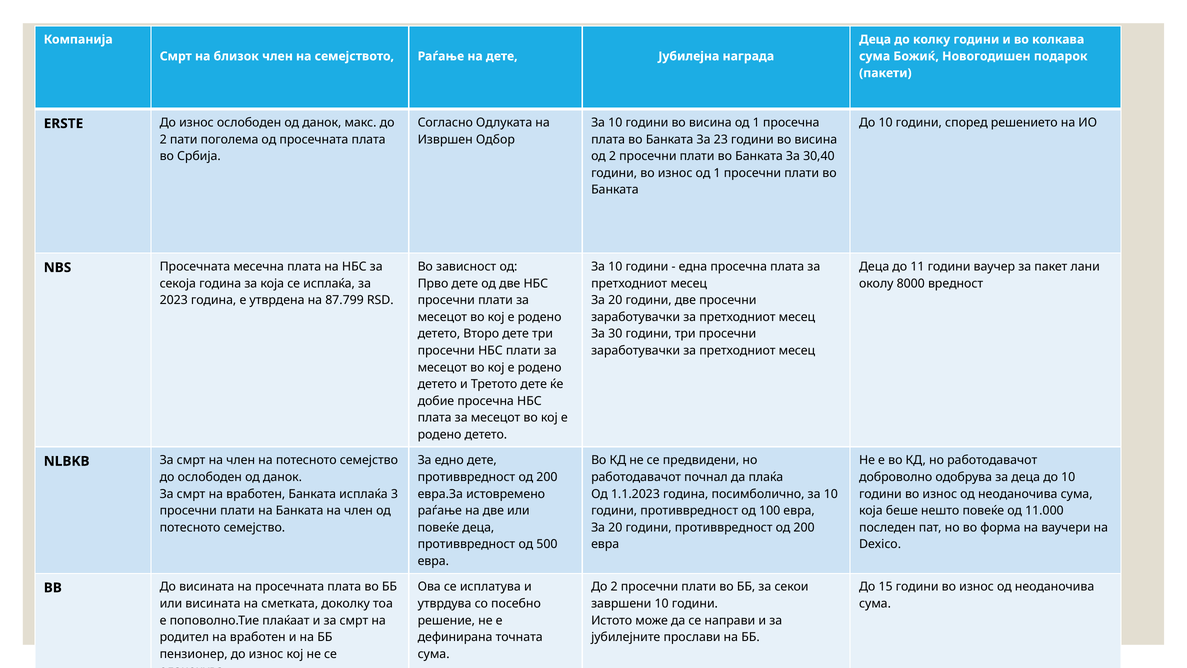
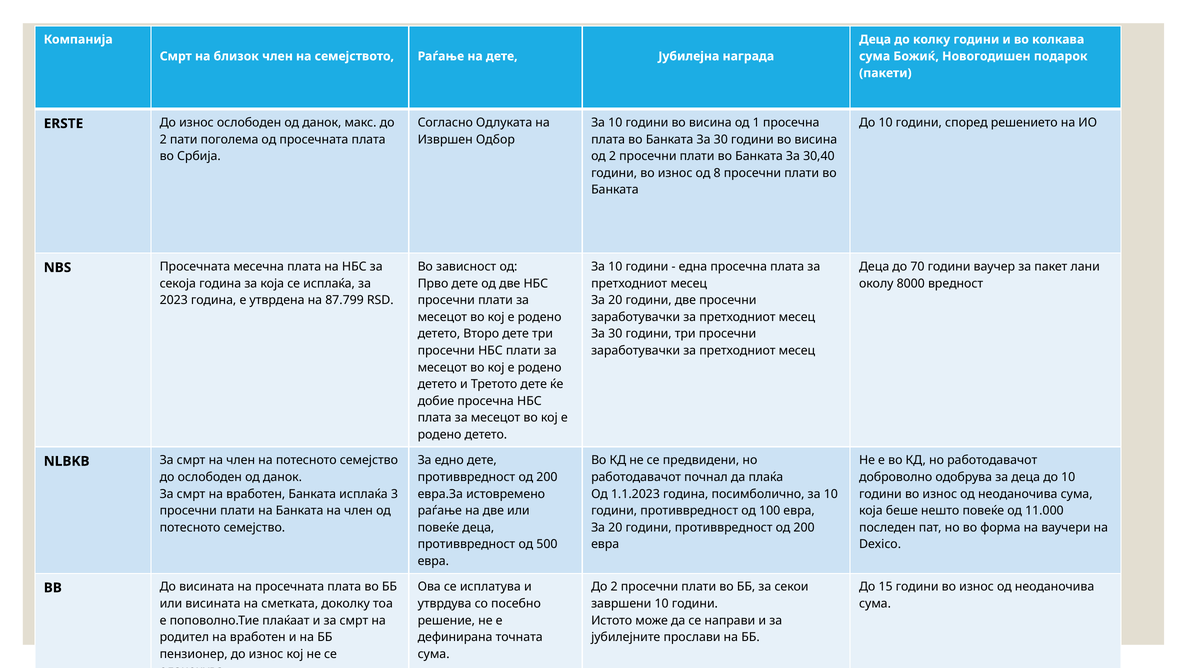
Банката За 23: 23 -> 30
износ од 1: 1 -> 8
11: 11 -> 70
